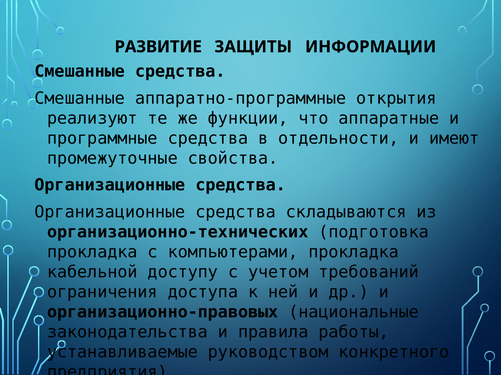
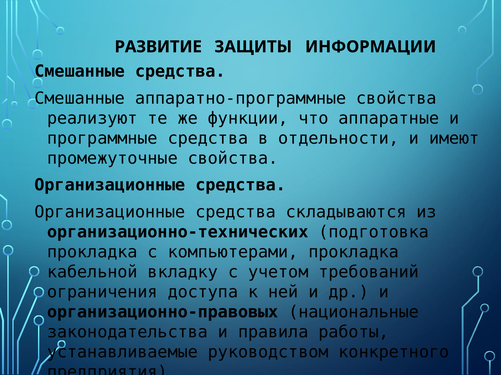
аппаратно-программные открытия: открытия -> свойства
доступу: доступу -> вкладку
